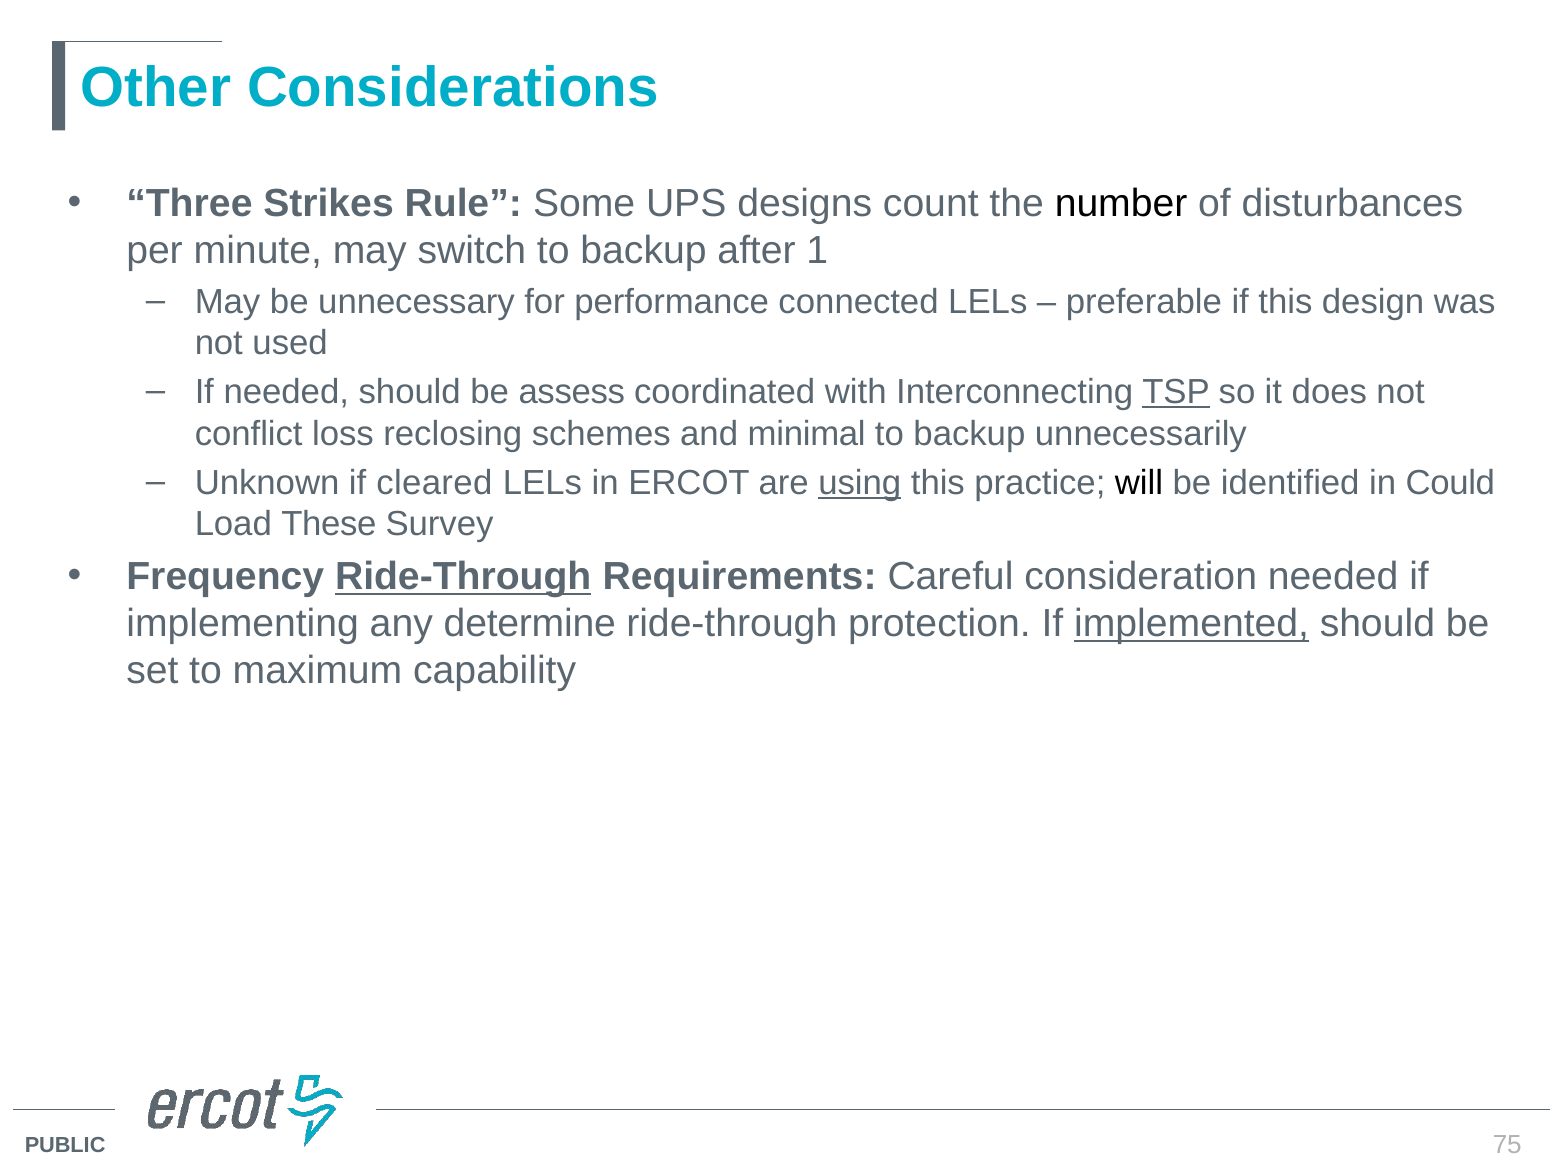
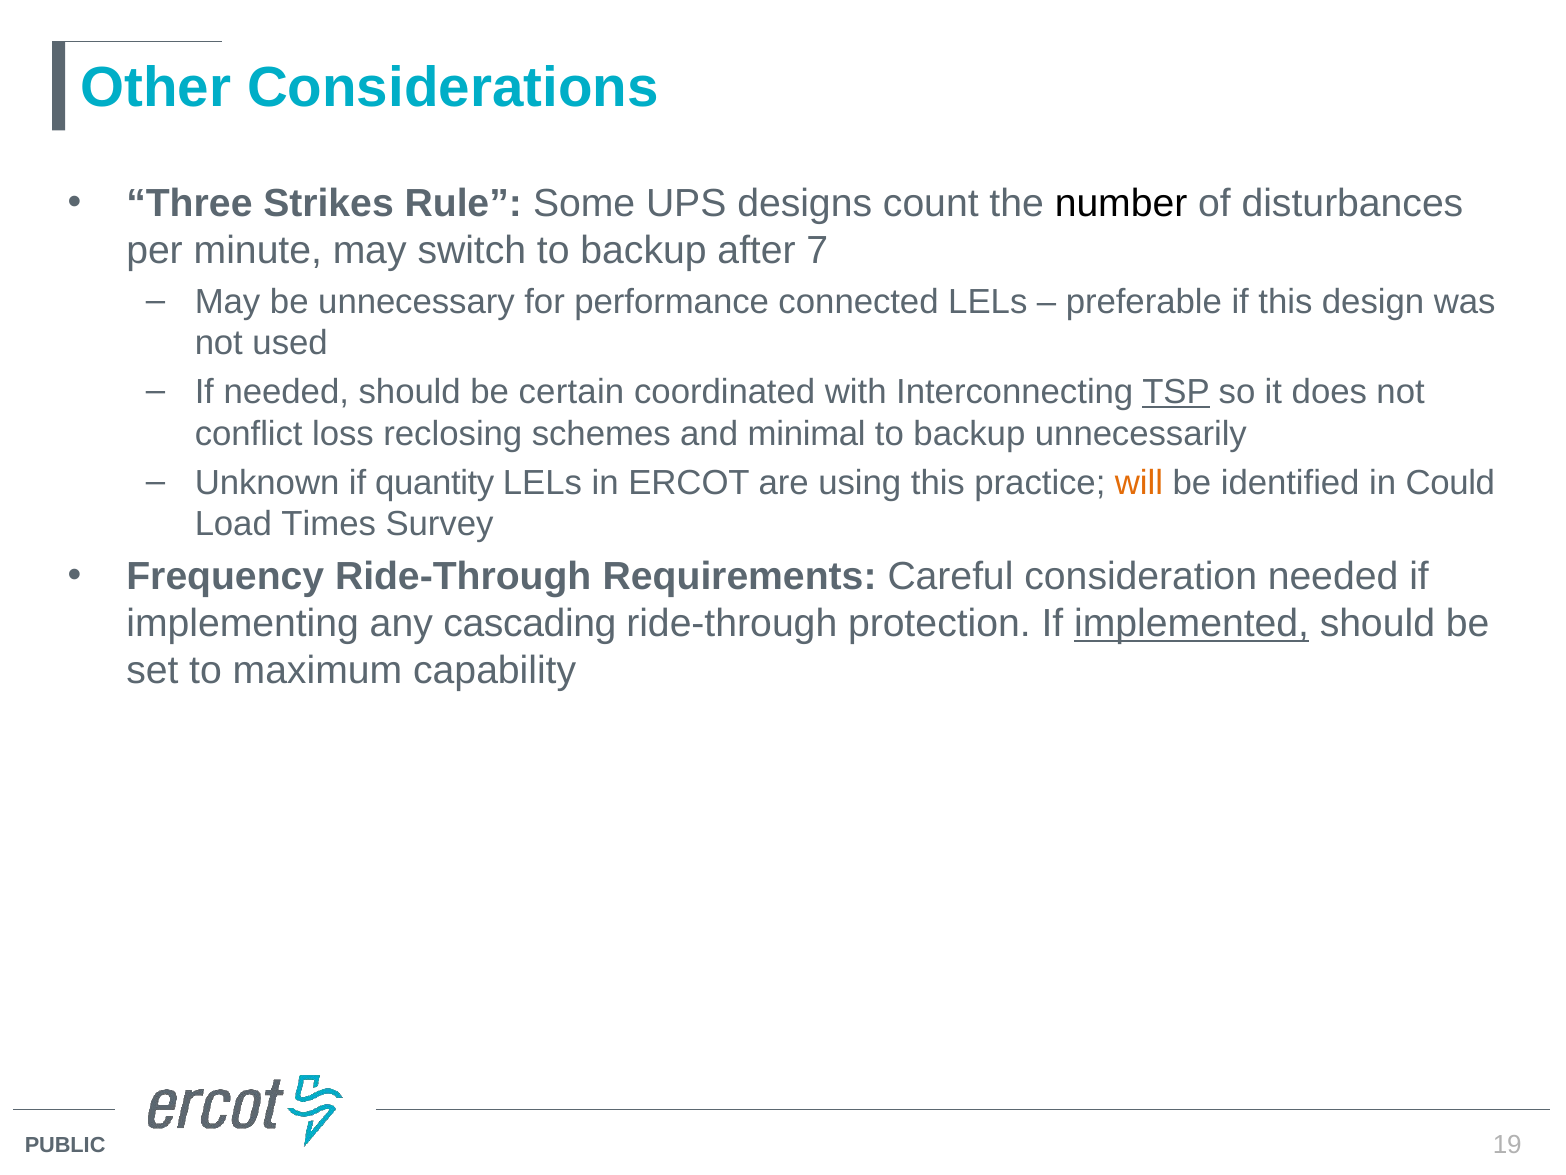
1: 1 -> 7
assess: assess -> certain
cleared: cleared -> quantity
using underline: present -> none
will colour: black -> orange
These: These -> Times
Ride-Through at (463, 577) underline: present -> none
determine: determine -> cascading
75: 75 -> 19
